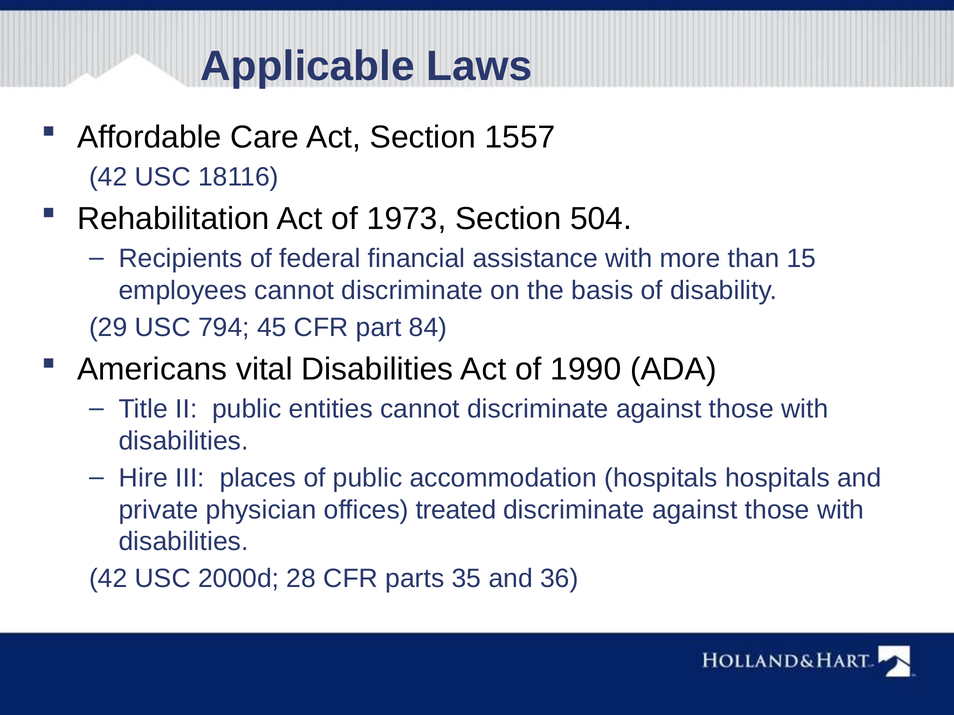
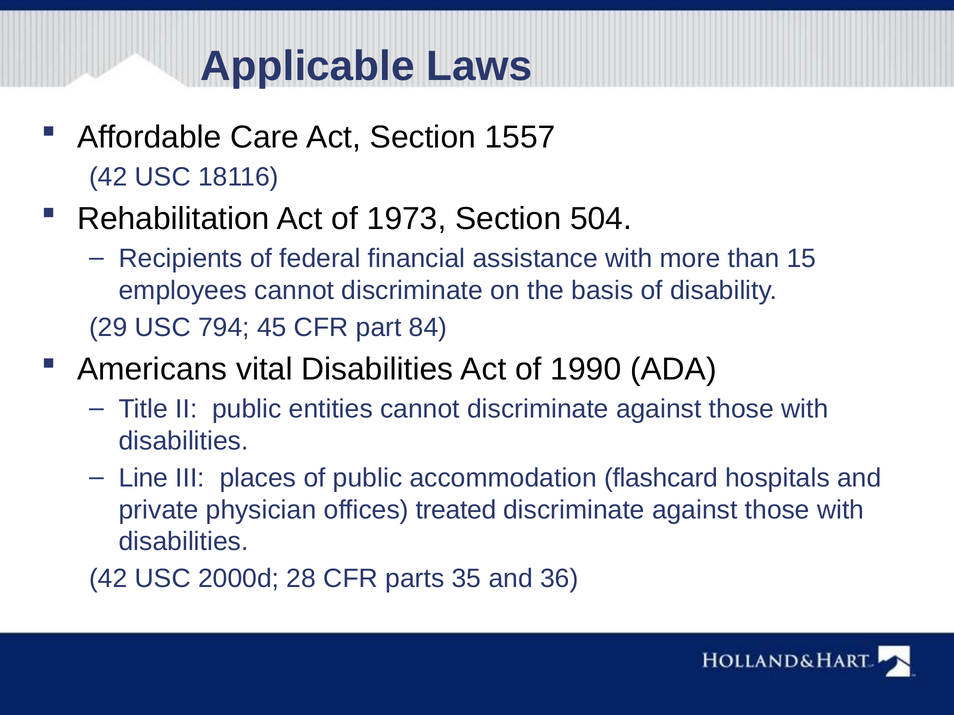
Hire: Hire -> Line
accommodation hospitals: hospitals -> flashcard
